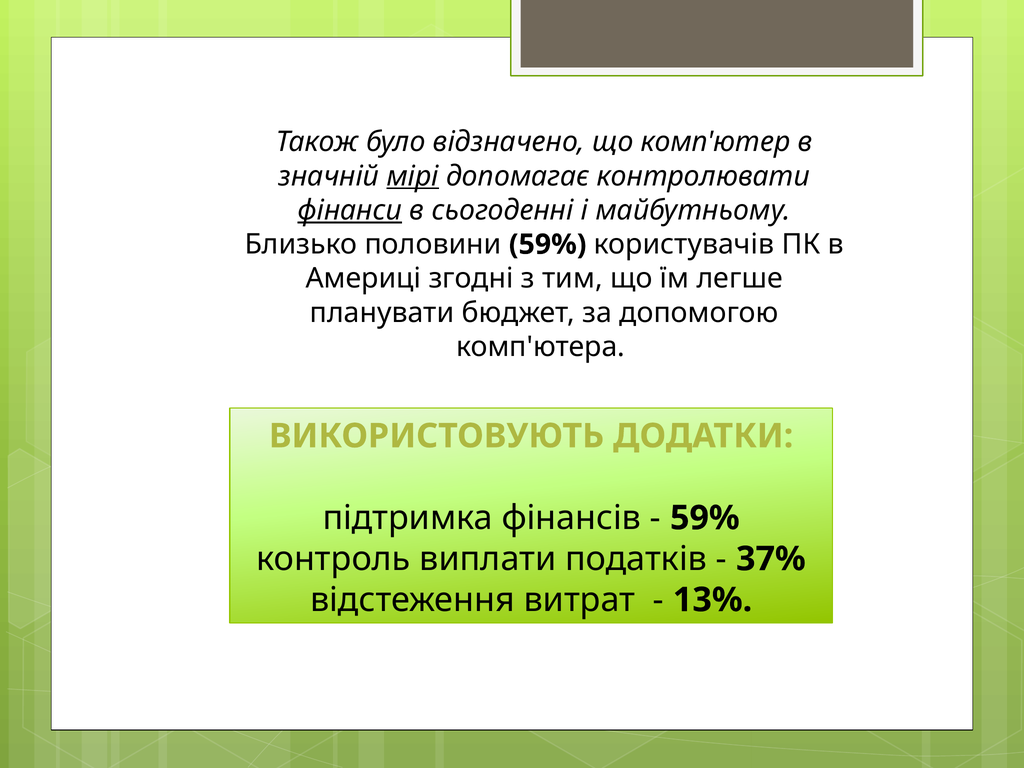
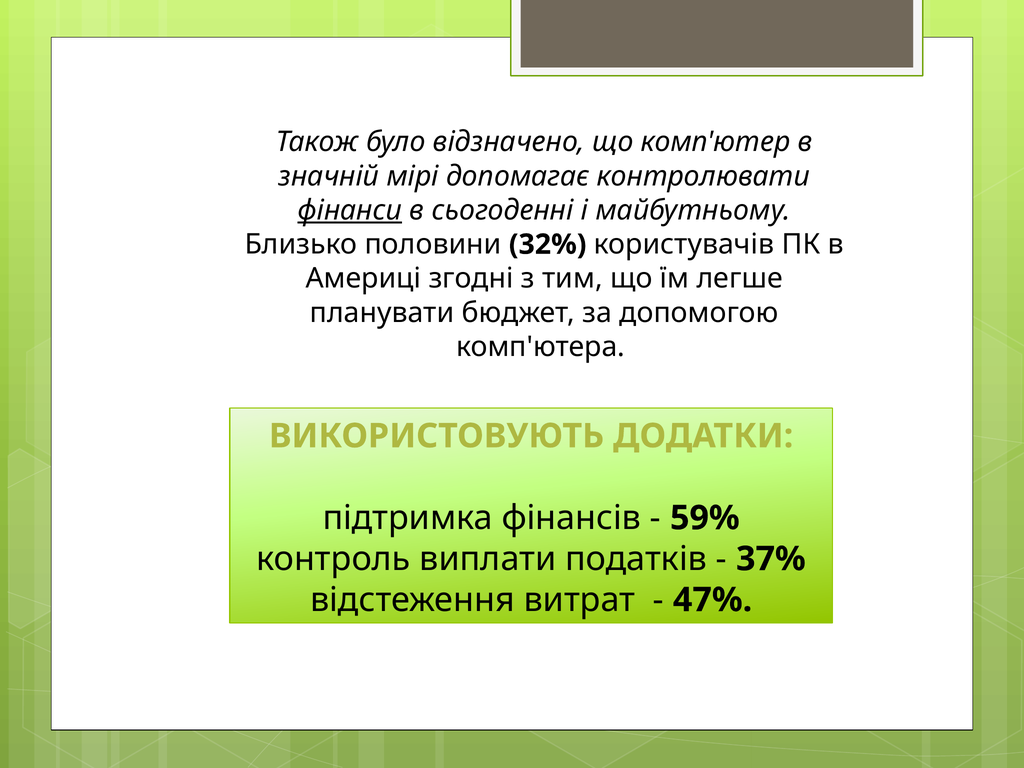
мірі underline: present -> none
половини 59%: 59% -> 32%
13%: 13% -> 47%
